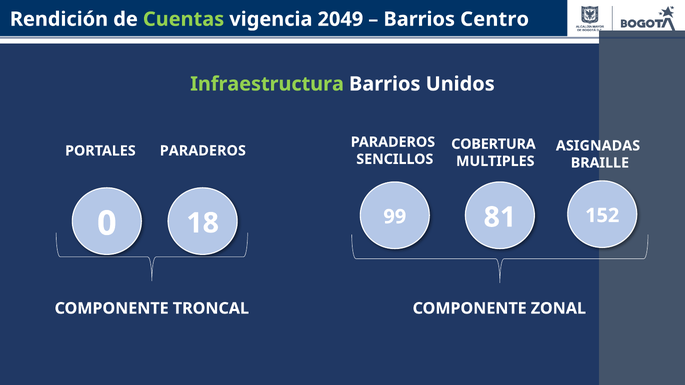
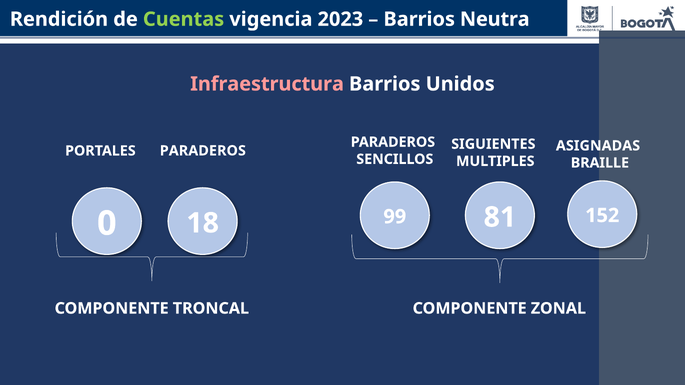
2049: 2049 -> 2023
Centro: Centro -> Neutra
Infraestructura colour: light green -> pink
COBERTURA: COBERTURA -> SIGUIENTES
